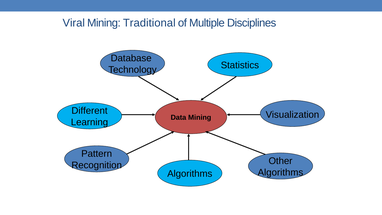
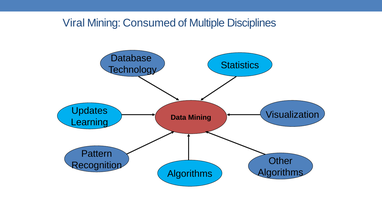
Traditional: Traditional -> Consumed
Different: Different -> Updates
